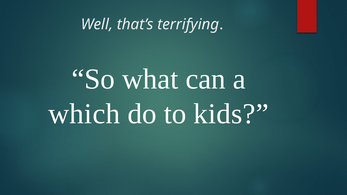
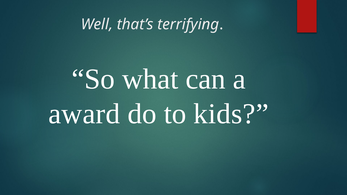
which: which -> award
